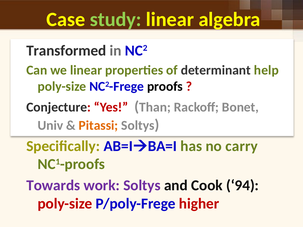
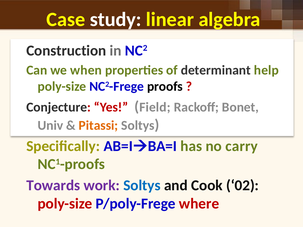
study colour: light green -> white
Transformed: Transformed -> Construction
we linear: linear -> when
Than: Than -> Field
Soltys at (142, 186) colour: purple -> blue
94: 94 -> 02
higher: higher -> where
